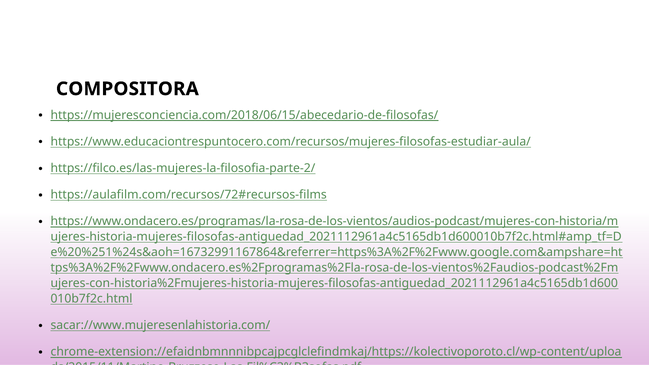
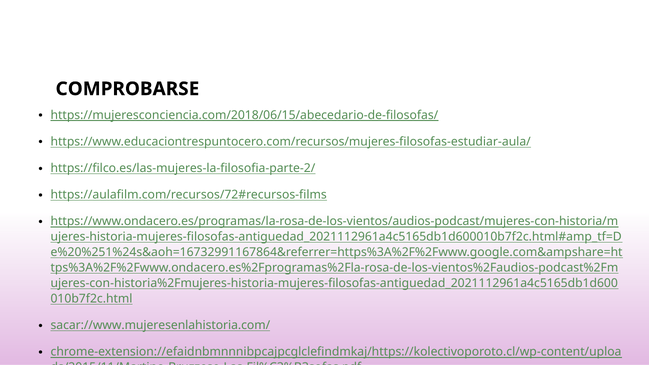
COMPOSITORA: COMPOSITORA -> COMPROBARSE
